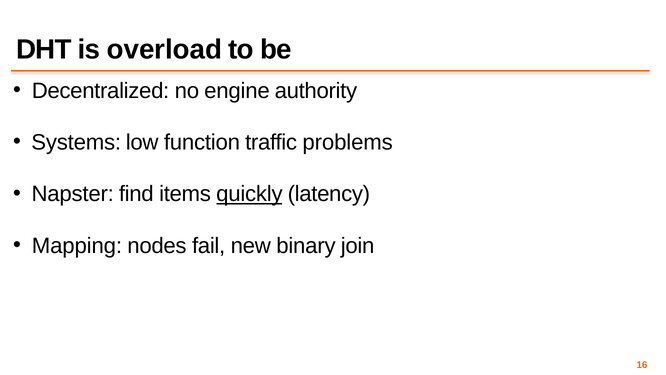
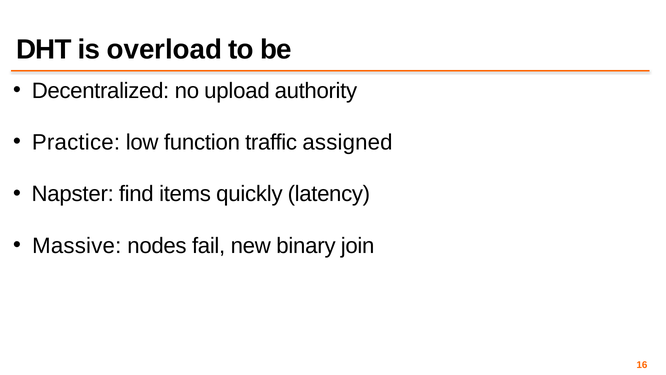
engine: engine -> upload
Systems: Systems -> Practice
problems: problems -> assigned
quickly underline: present -> none
Mapping: Mapping -> Massive
